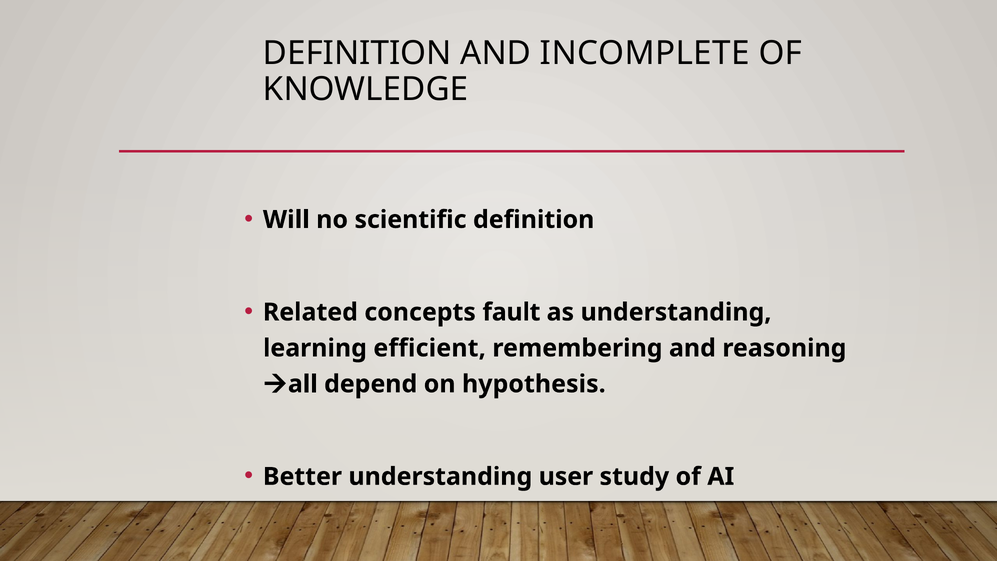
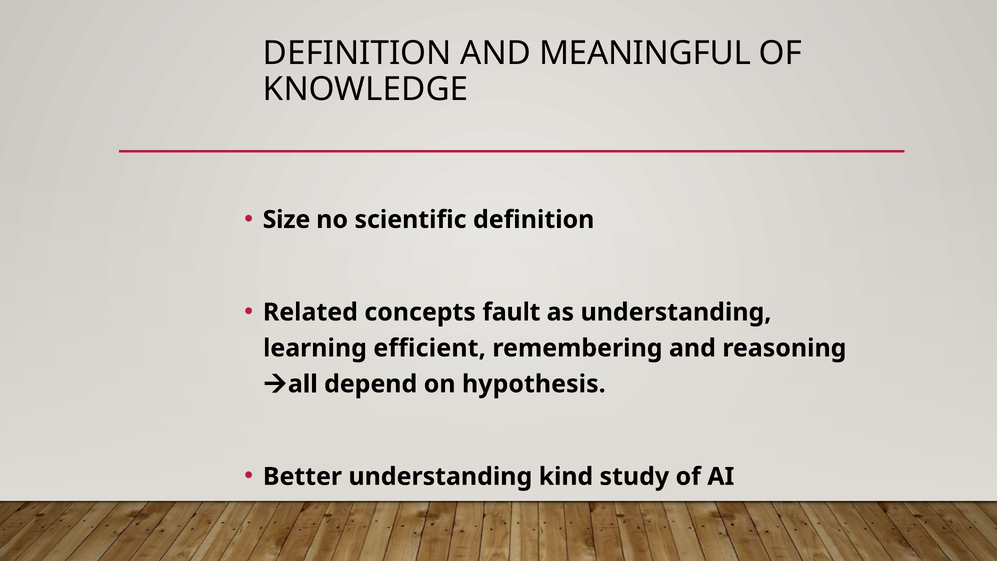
INCOMPLETE: INCOMPLETE -> MEANINGFUL
Will: Will -> Size
user: user -> kind
